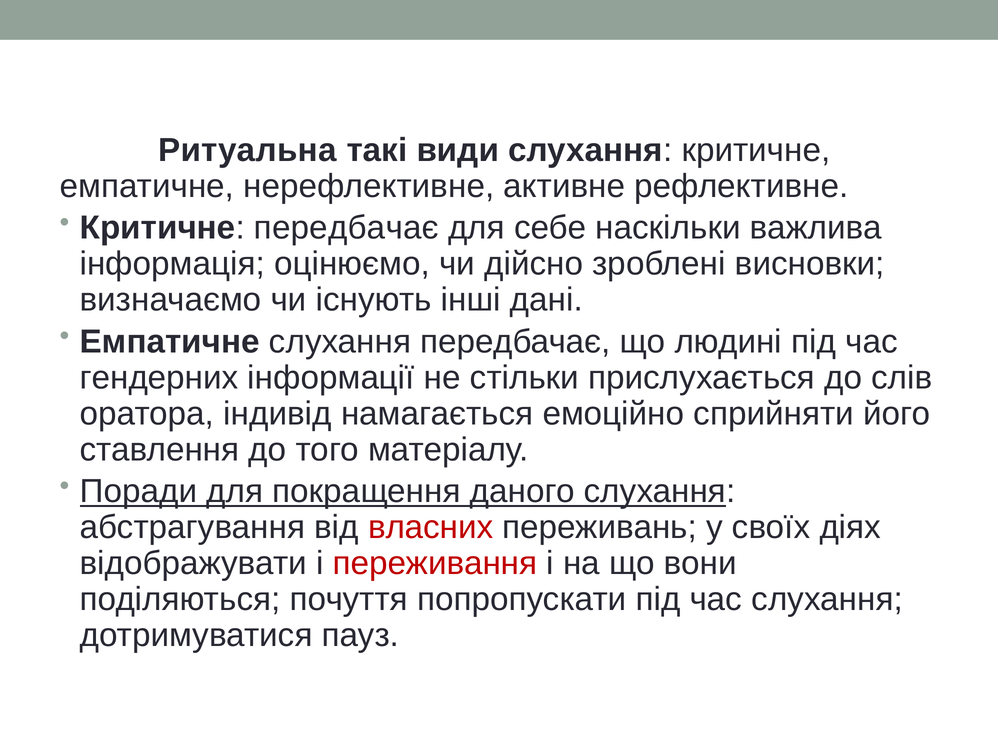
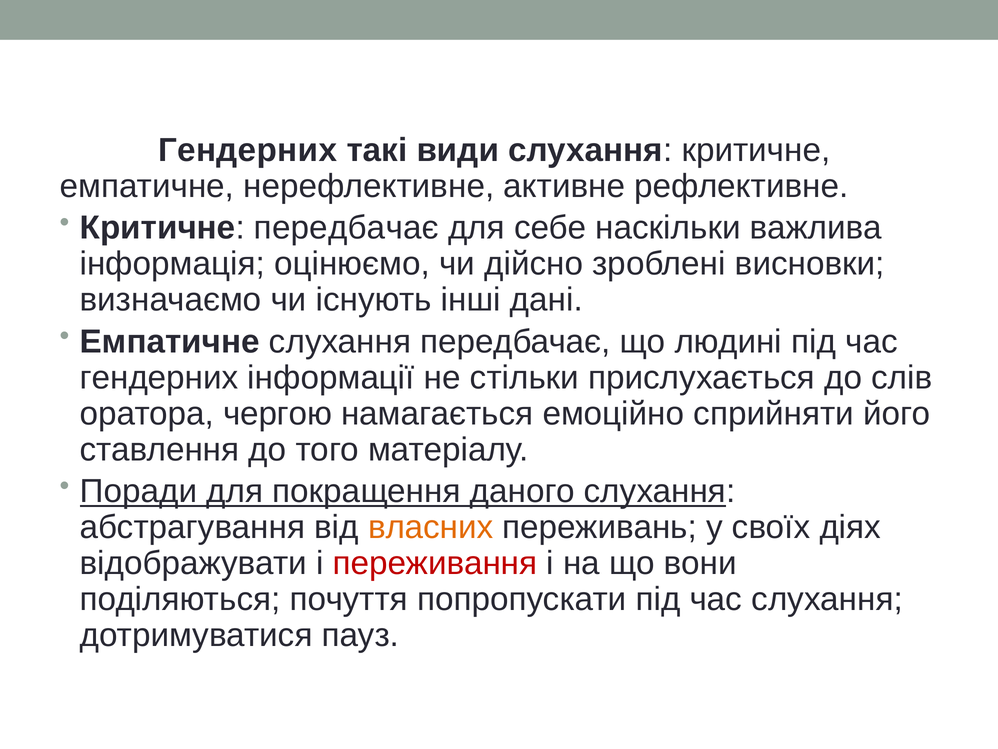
Ритуальна at (248, 150): Ритуальна -> Гендерних
індивід: індивід -> чергою
власних colour: red -> orange
